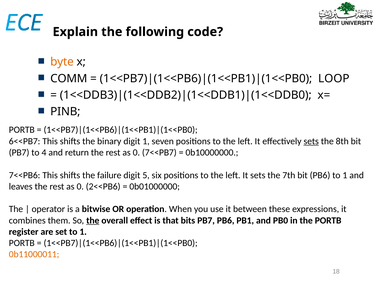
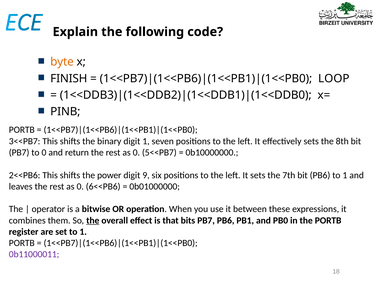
COMM: COMM -> FINISH
6<<PB7: 6<<PB7 -> 3<<PB7
sets at (311, 141) underline: present -> none
to 4: 4 -> 0
7<<PB7: 7<<PB7 -> 5<<PB7
7<<PB6: 7<<PB6 -> 2<<PB6
failure: failure -> power
5: 5 -> 9
2<<PB6: 2<<PB6 -> 6<<PB6
0b11000011 colour: orange -> purple
